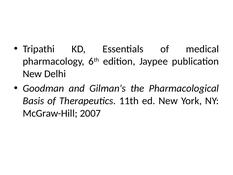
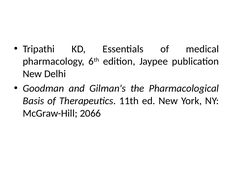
2007: 2007 -> 2066
